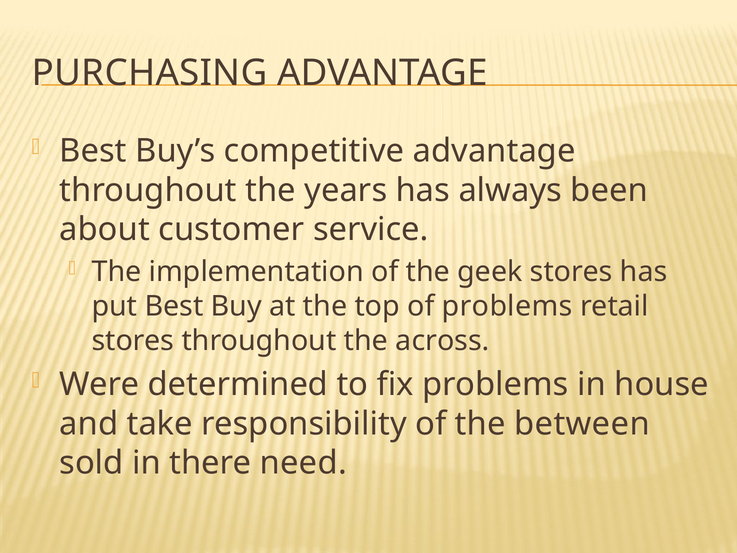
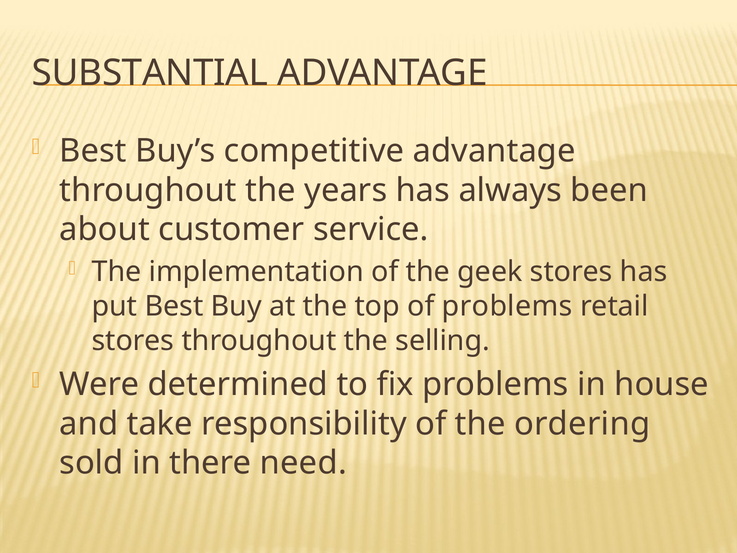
PURCHASING: PURCHASING -> SUBSTANTIAL
across: across -> selling
between: between -> ordering
